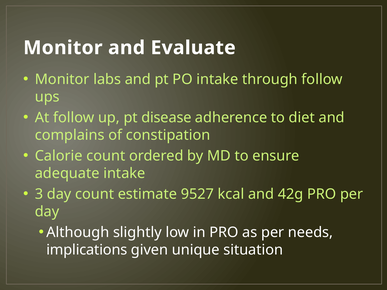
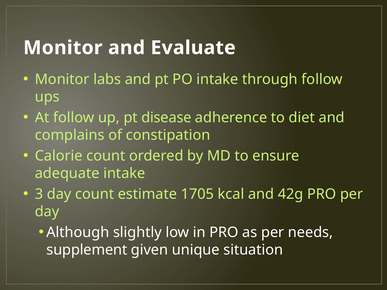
9527: 9527 -> 1705
implications: implications -> supplement
